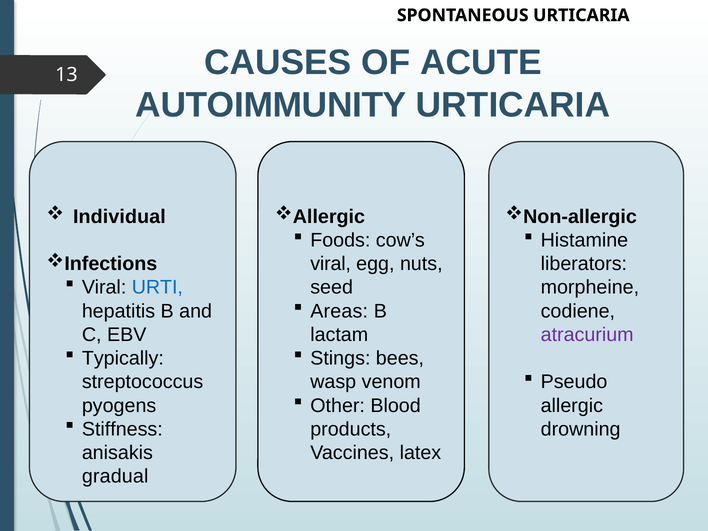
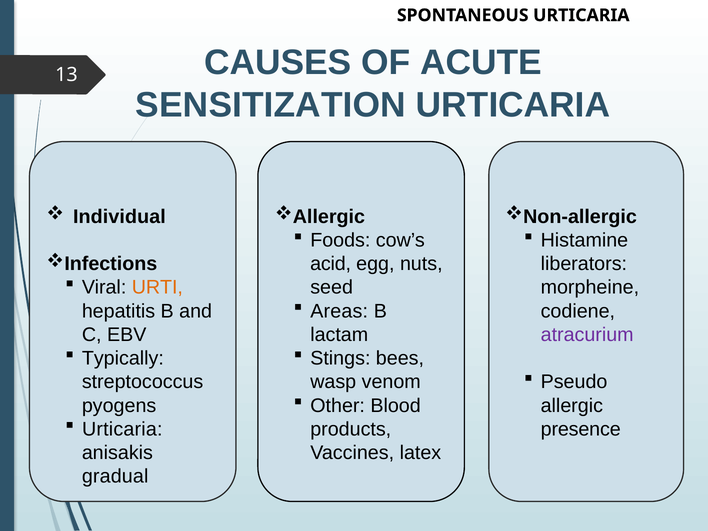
AUTOIMMUNITY: AUTOIMMUNITY -> SENSITIZATION
viral at (331, 264): viral -> acid
URTI colour: blue -> orange
Stiffness at (122, 429): Stiffness -> Urticaria
drowning: drowning -> presence
